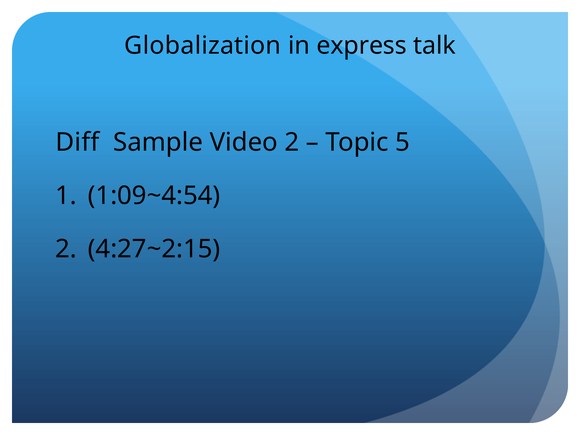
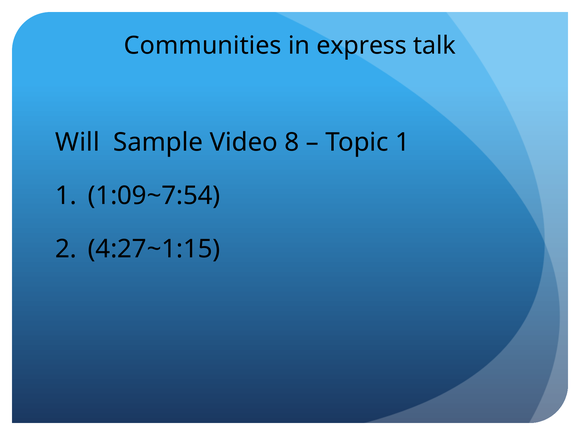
Globalization: Globalization -> Communities
Diff: Diff -> Will
Video 2: 2 -> 8
Topic 5: 5 -> 1
1:09~4:54: 1:09~4:54 -> 1:09~7:54
4:27~2:15: 4:27~2:15 -> 4:27~1:15
